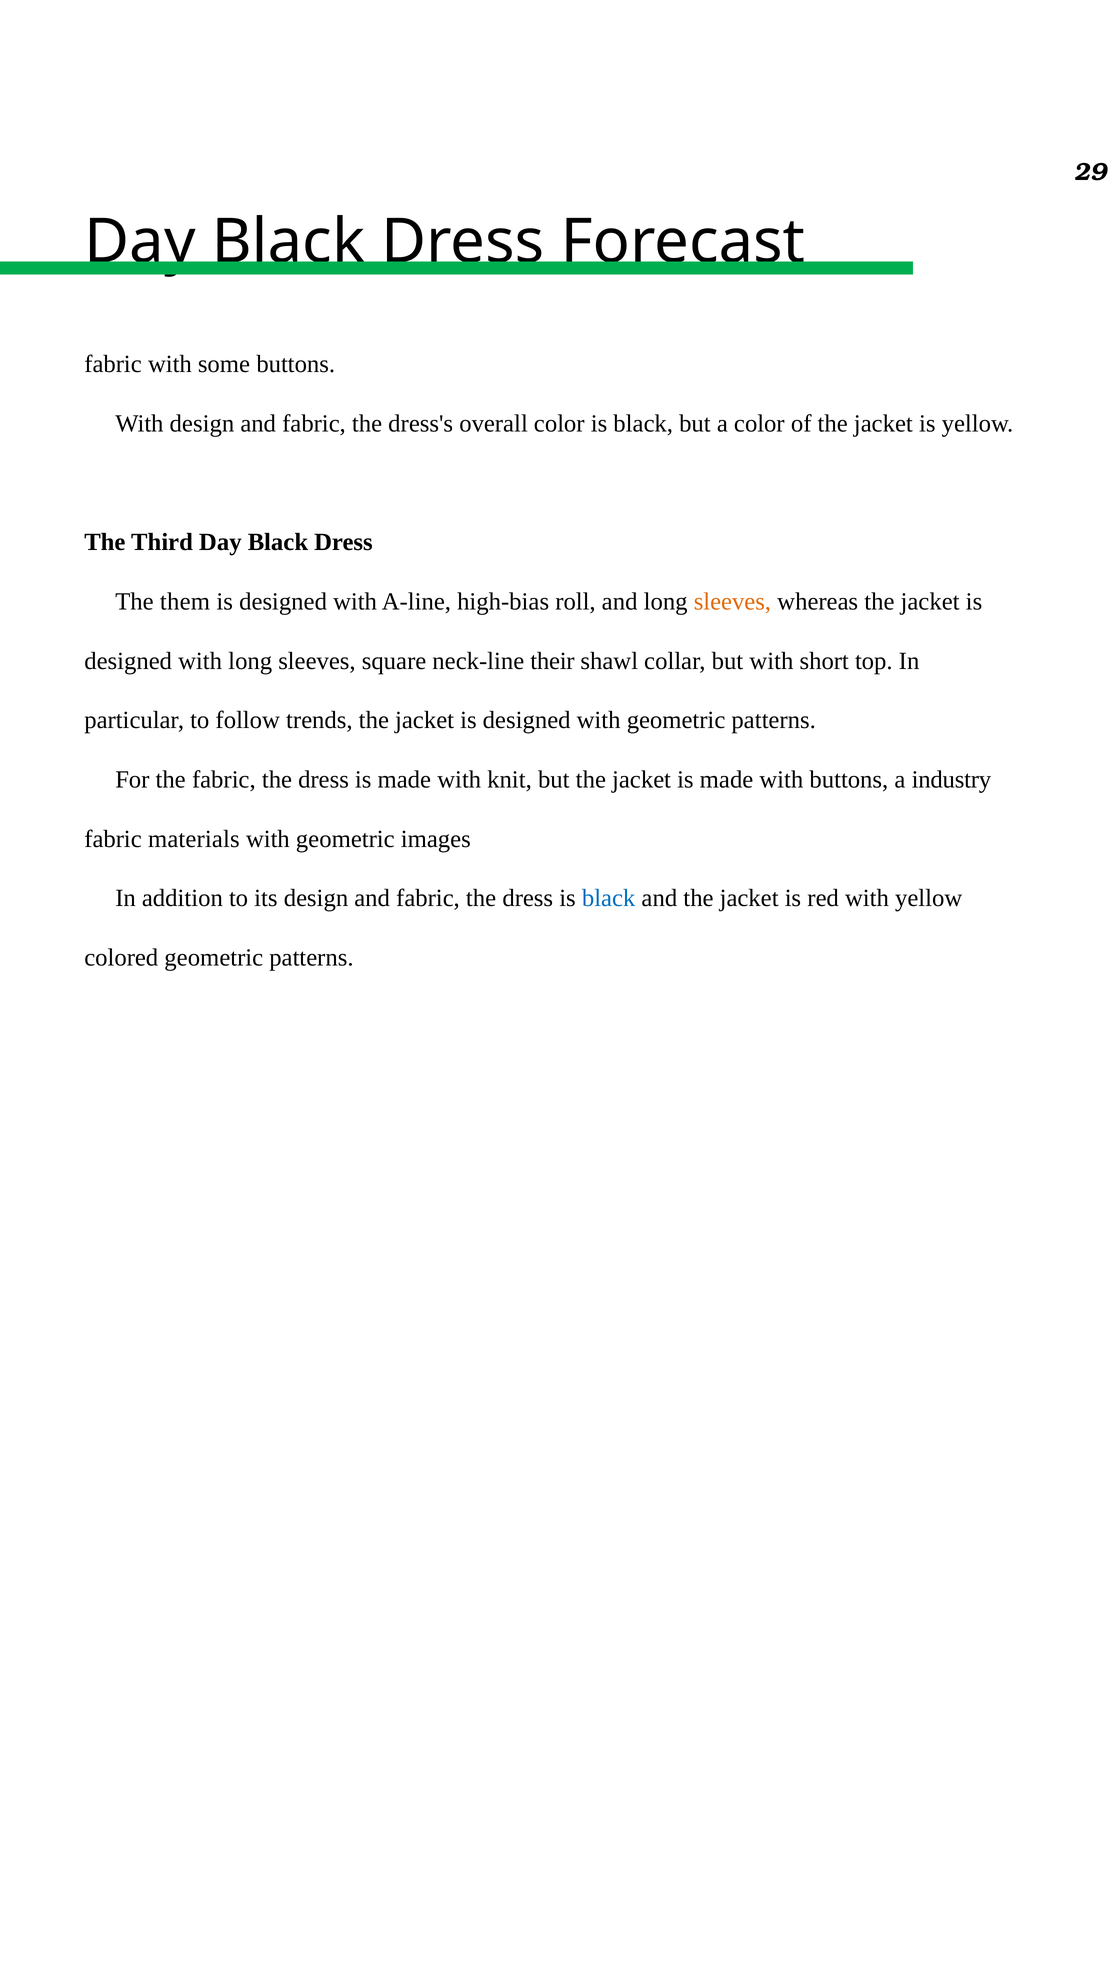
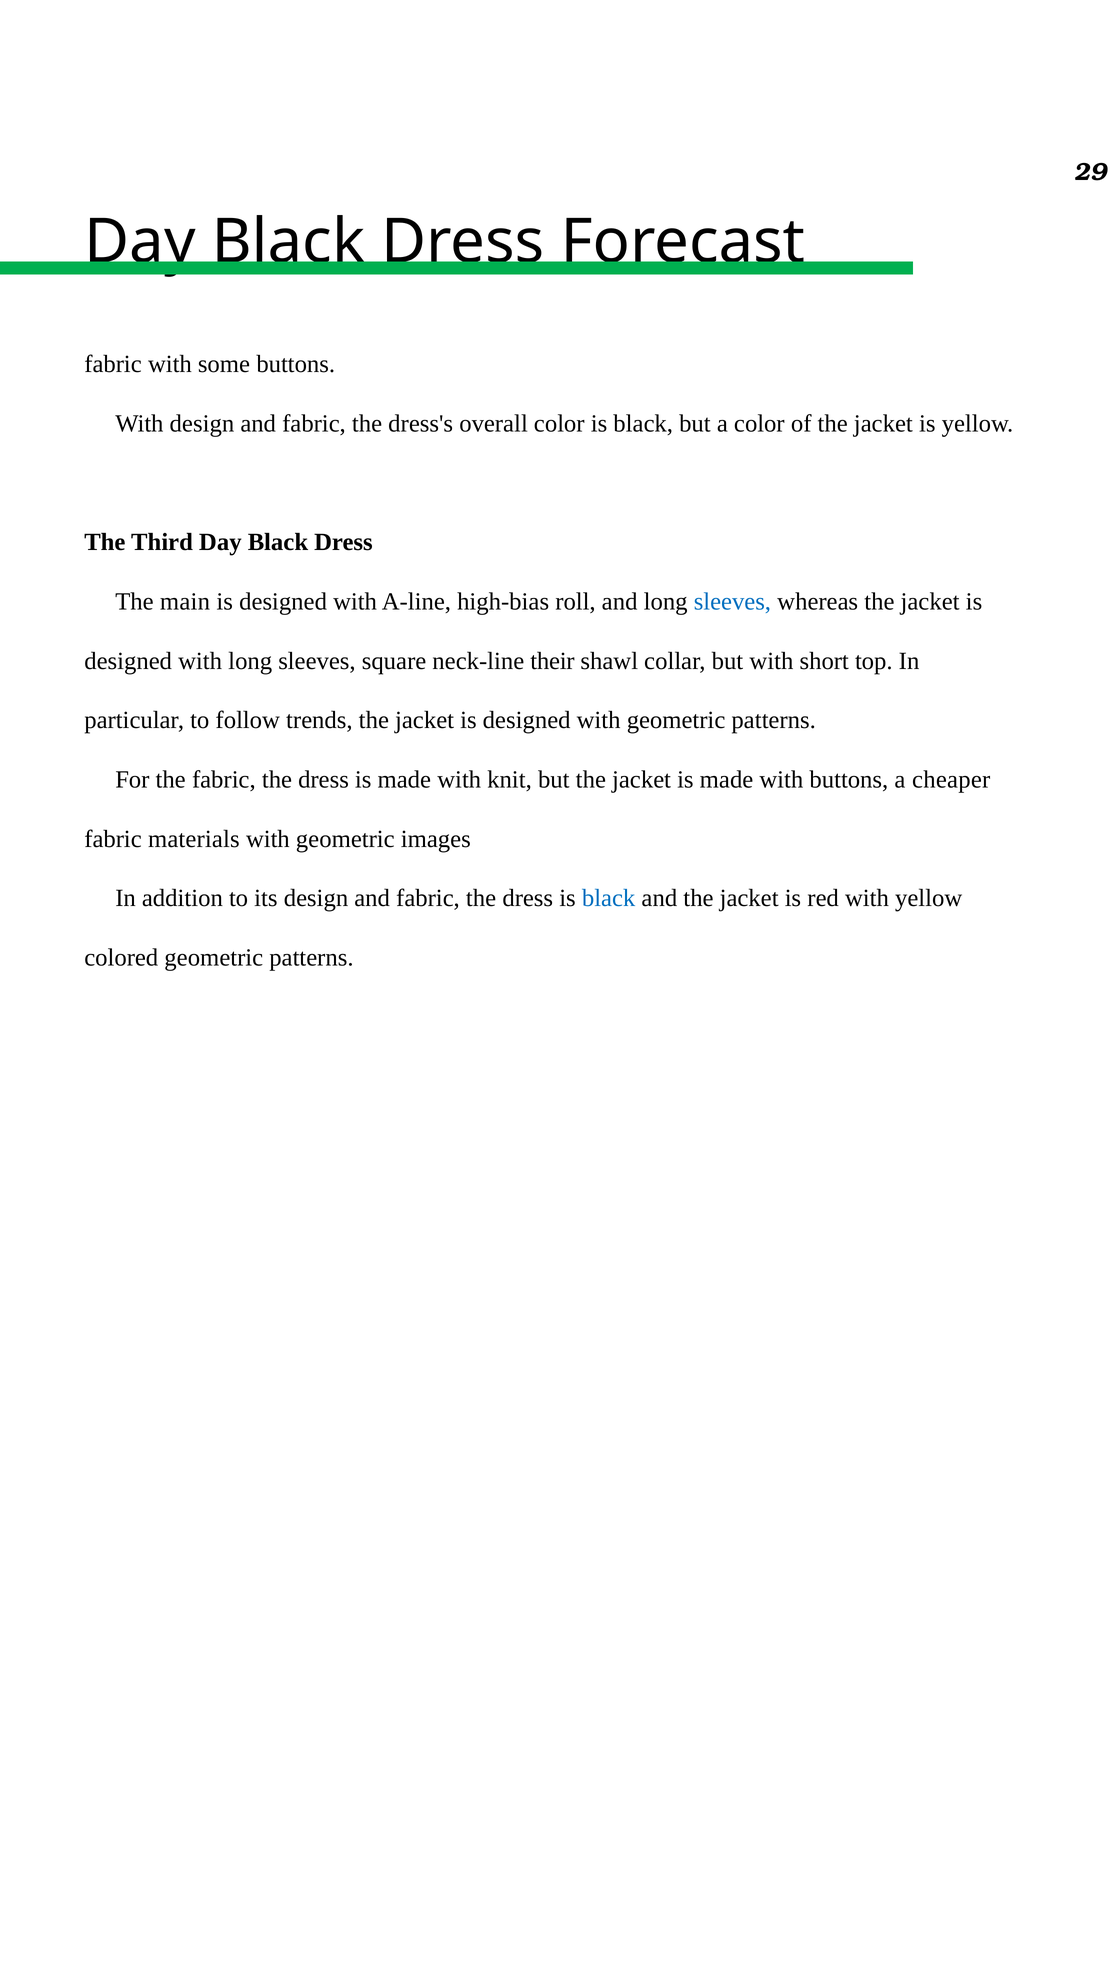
them: them -> main
sleeves at (732, 602) colour: orange -> blue
industry: industry -> cheaper
